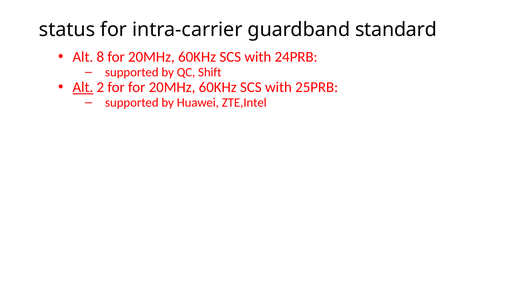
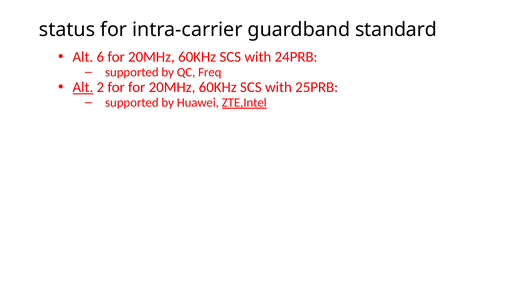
8: 8 -> 6
Shift: Shift -> Freq
ZTE,Intel underline: none -> present
